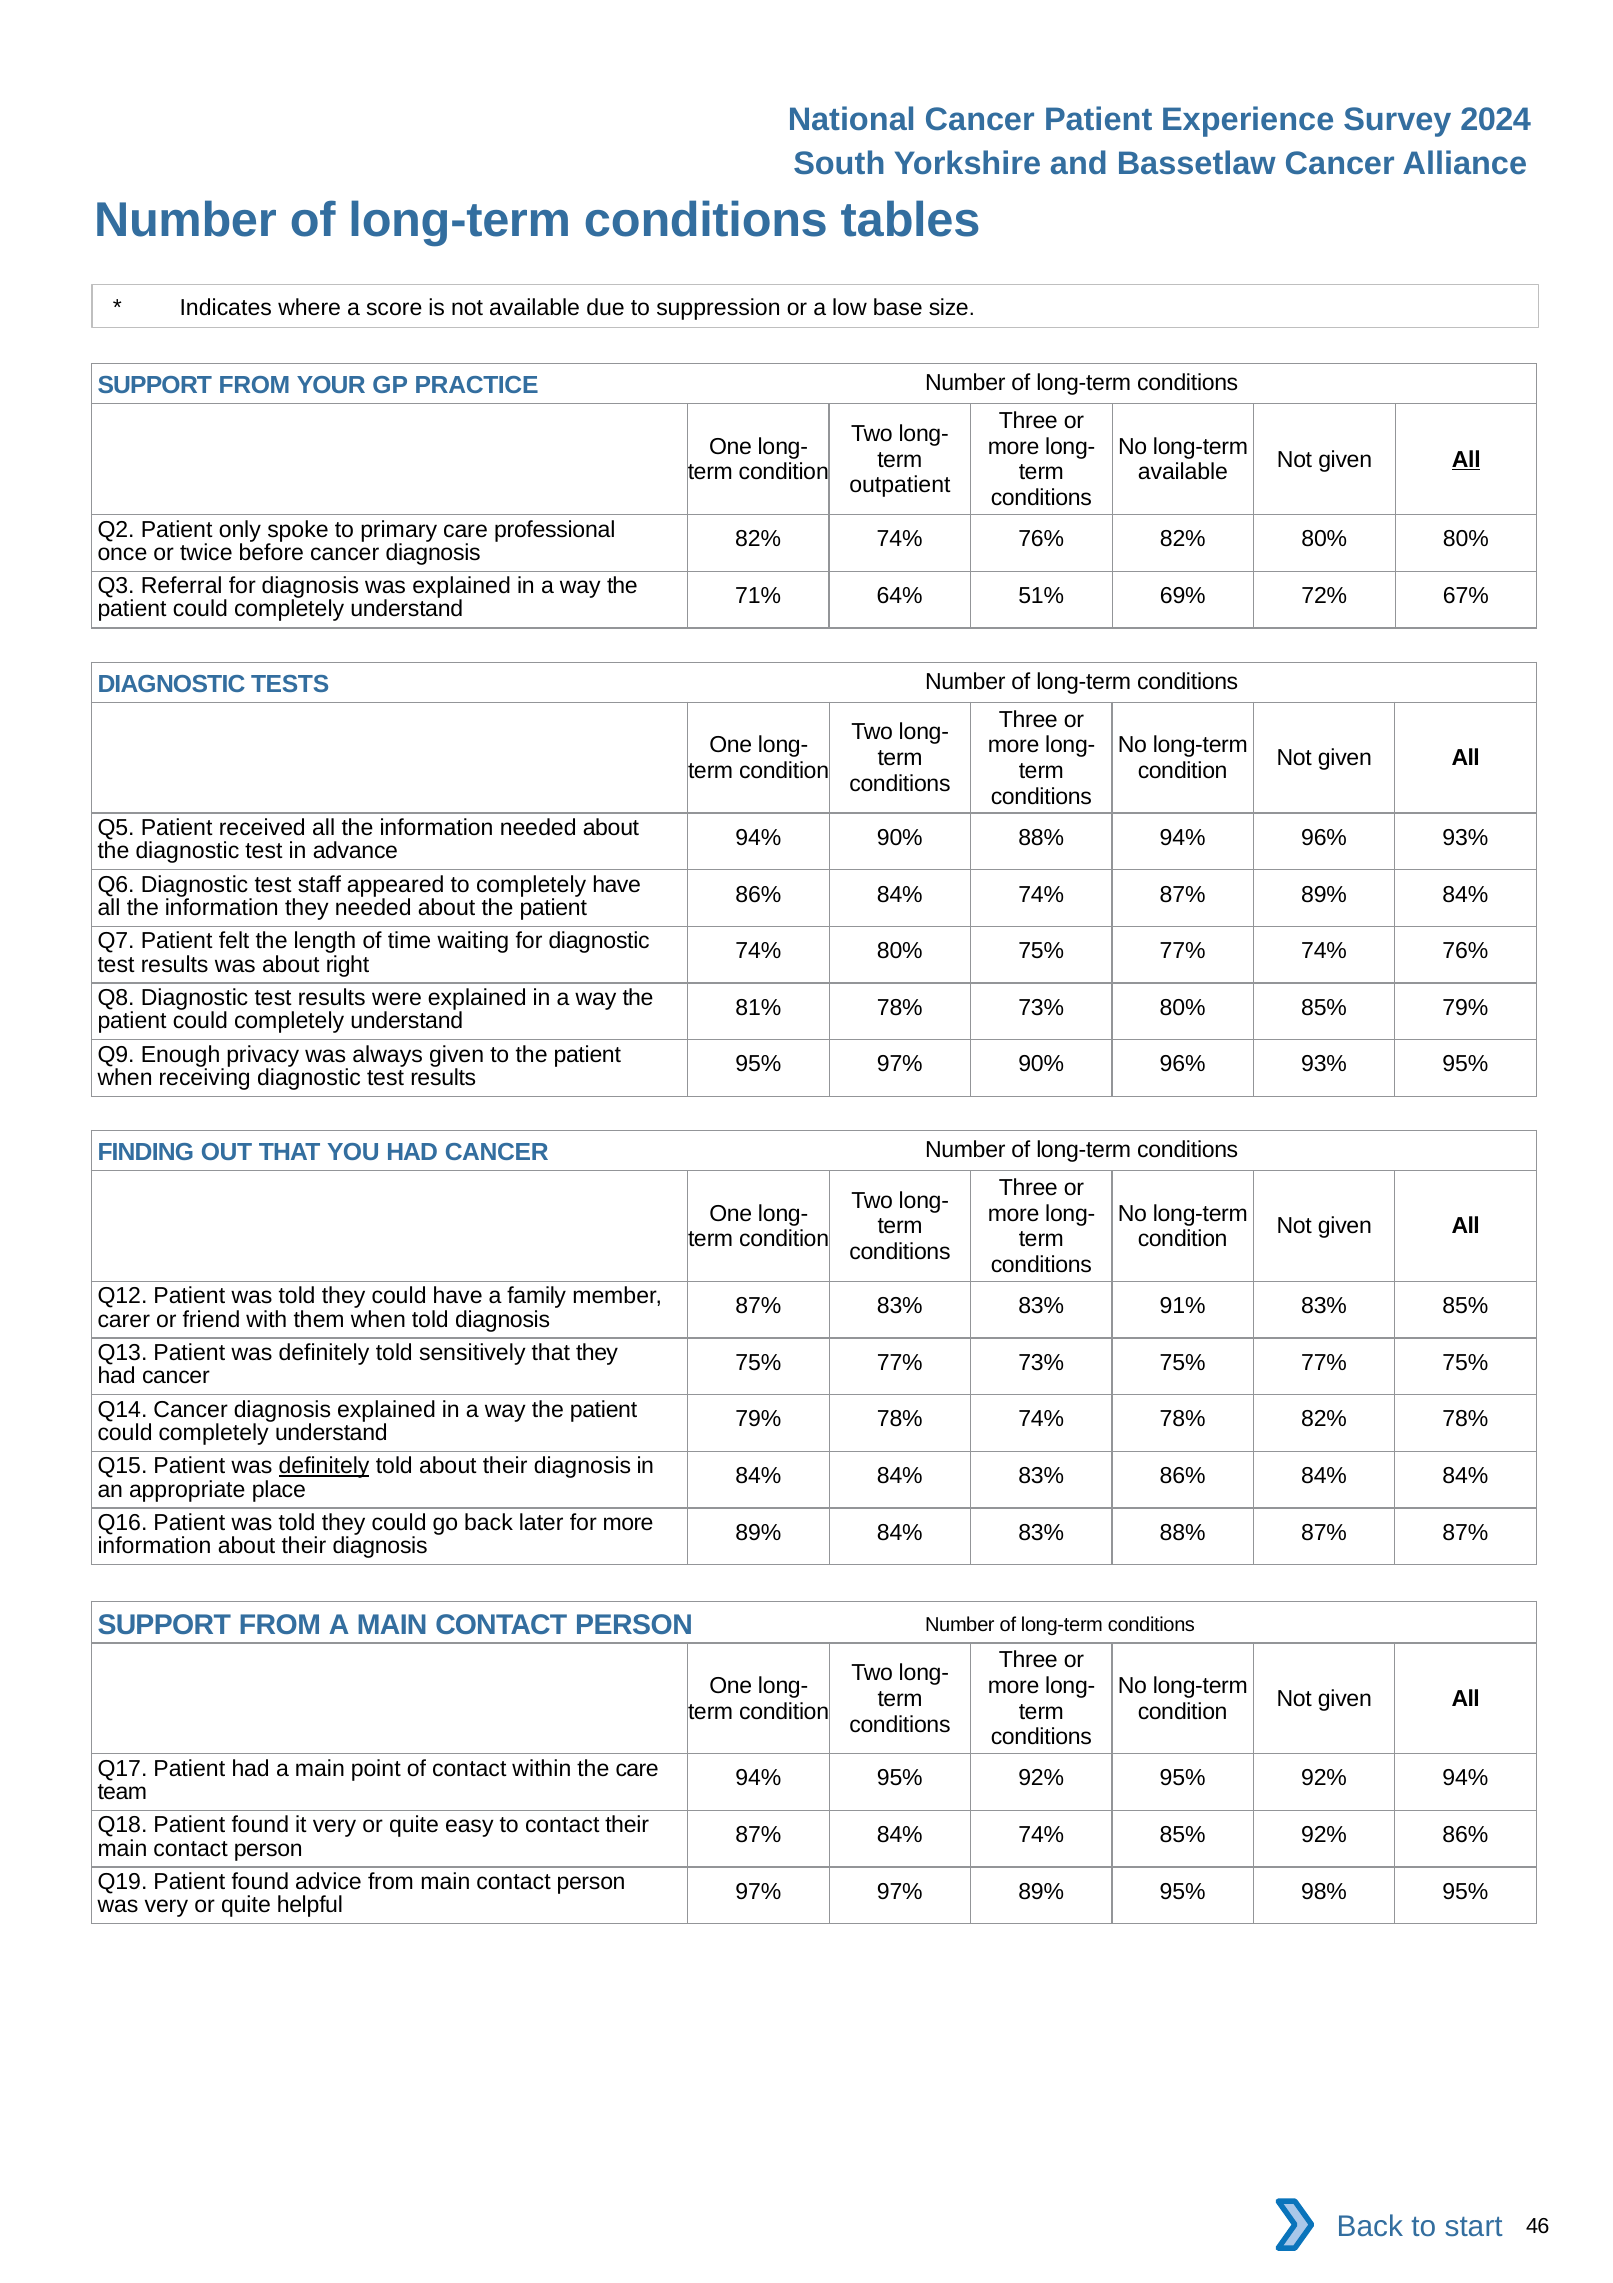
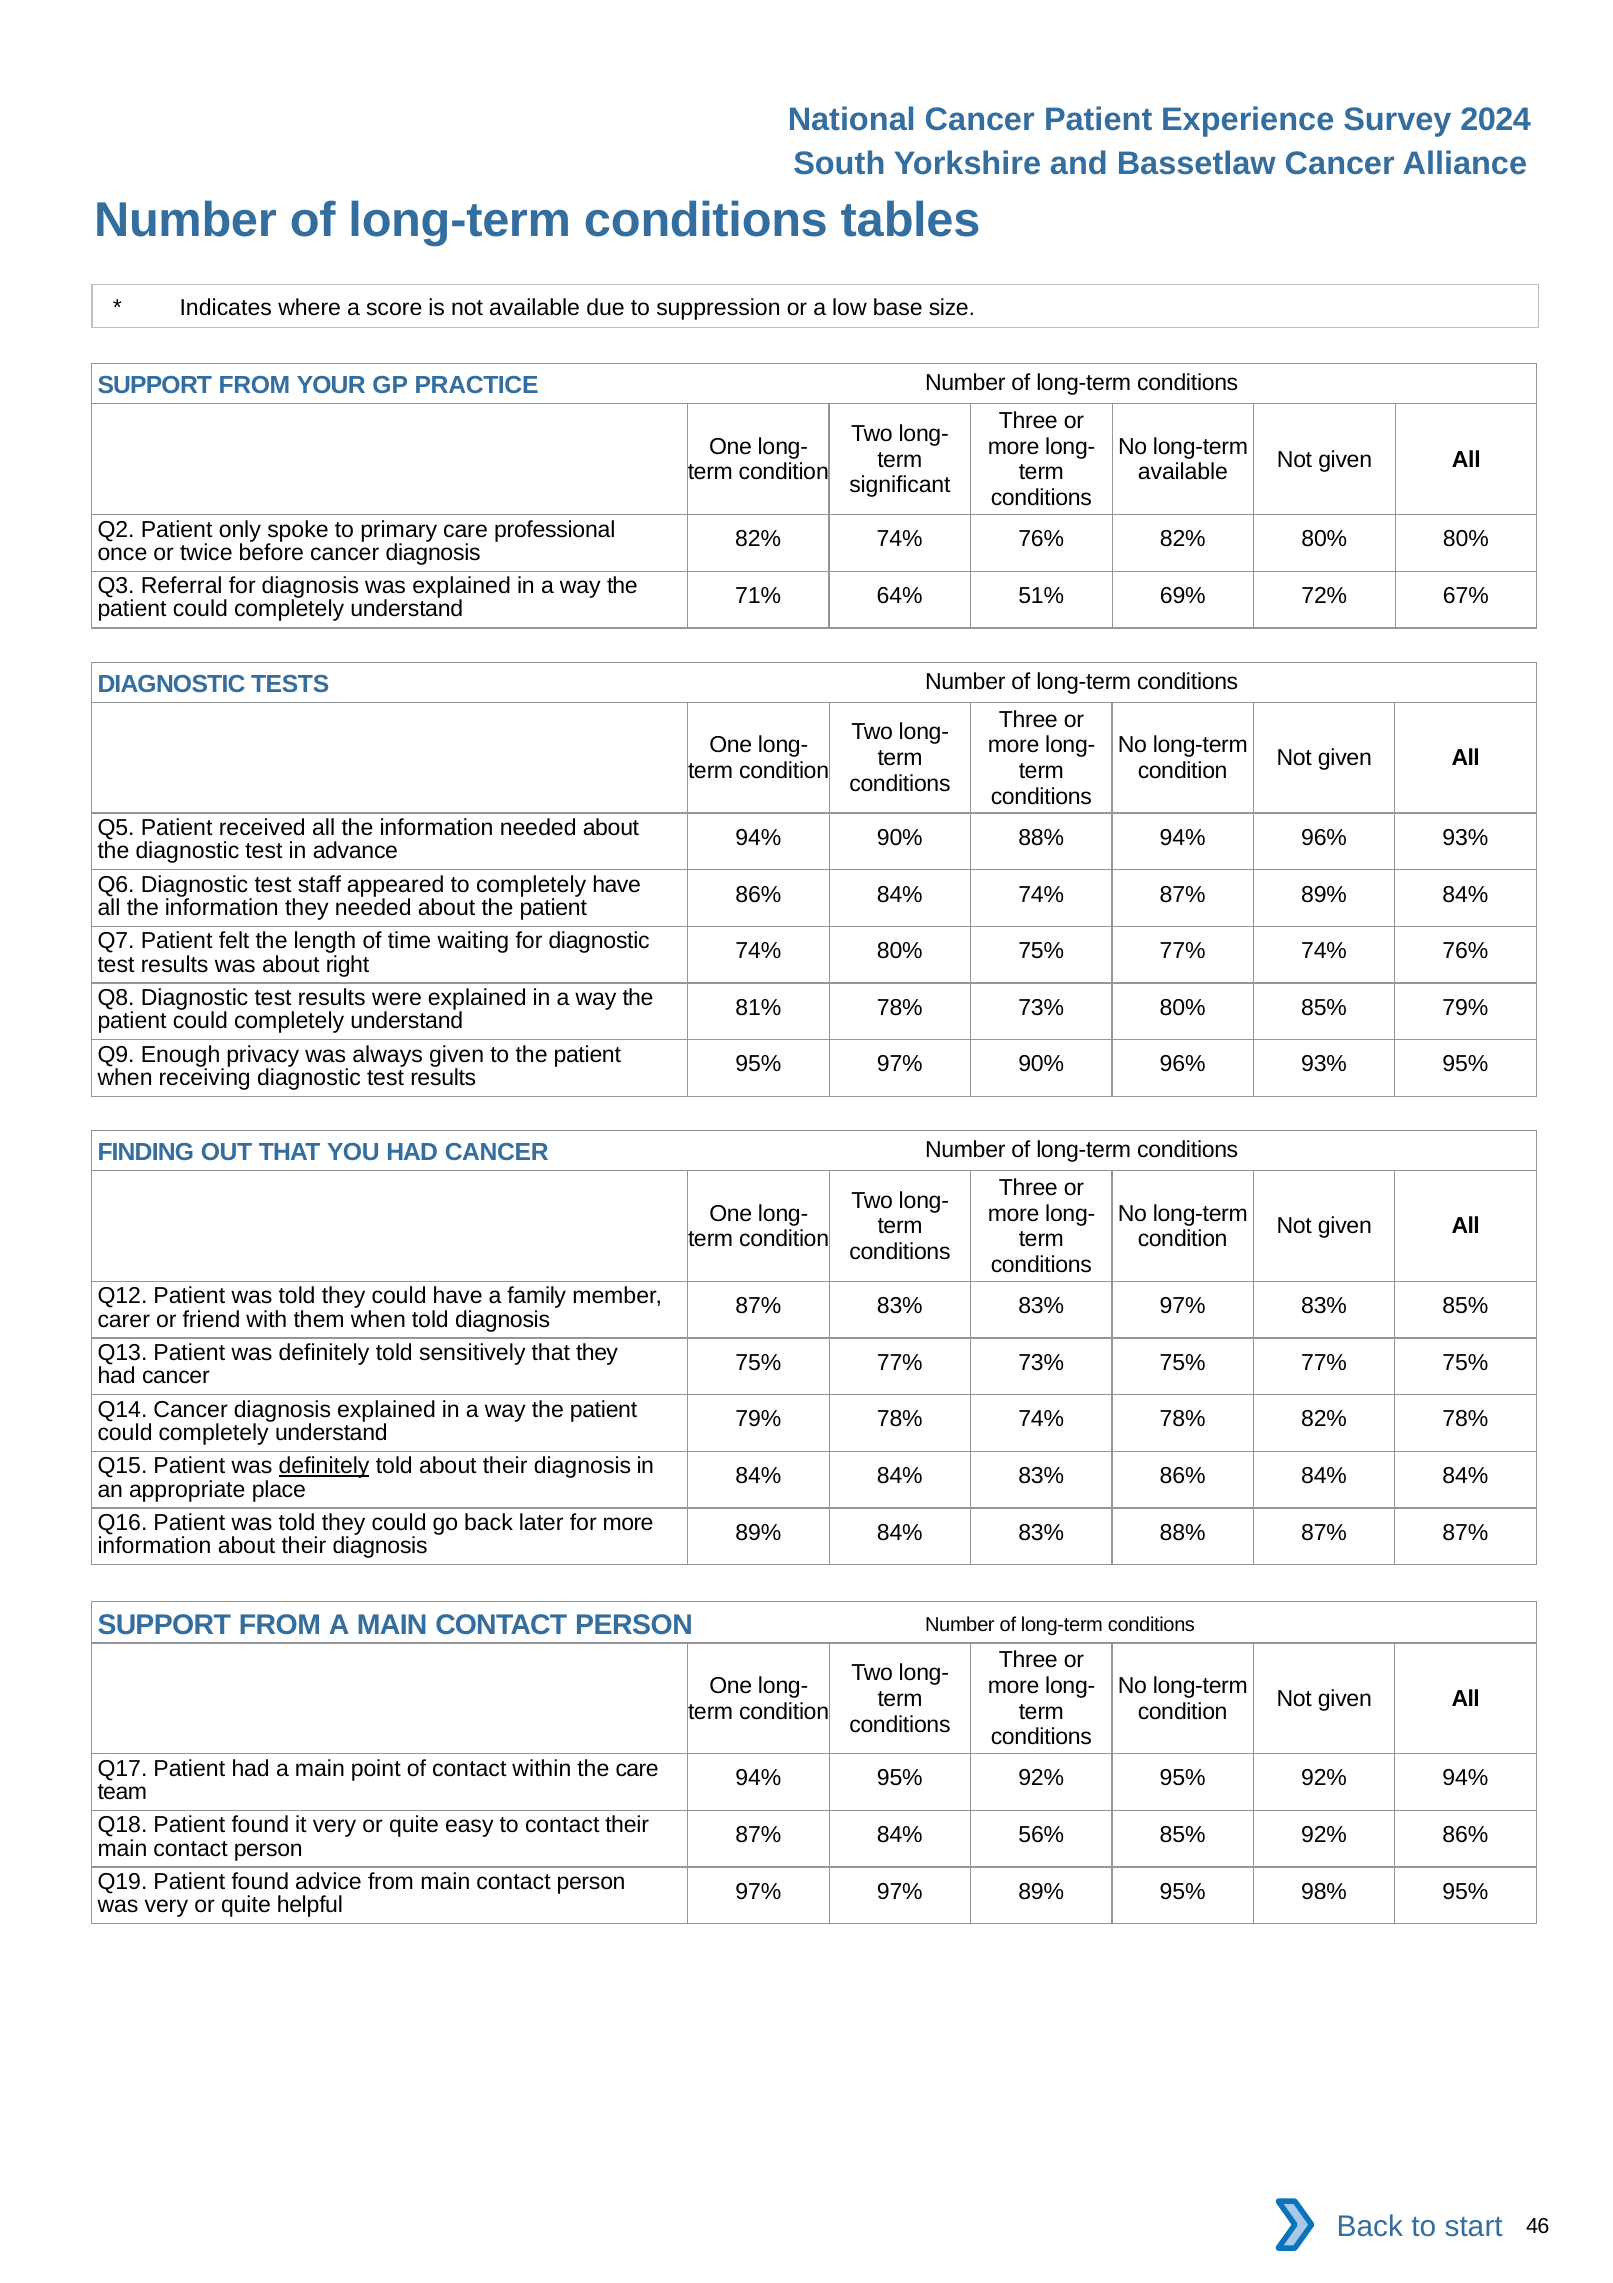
All at (1466, 459) underline: present -> none
outpatient: outpatient -> significant
83% 91%: 91% -> 97%
87% 84% 74%: 74% -> 56%
